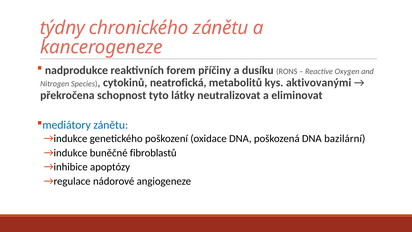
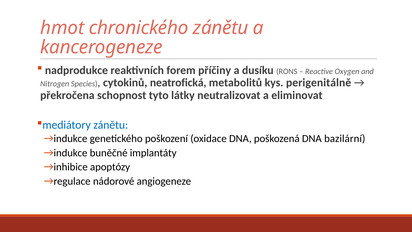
týdny: týdny -> hmot
aktivovanými: aktivovanými -> perigenitálně
fibroblastů: fibroblastů -> implantáty
